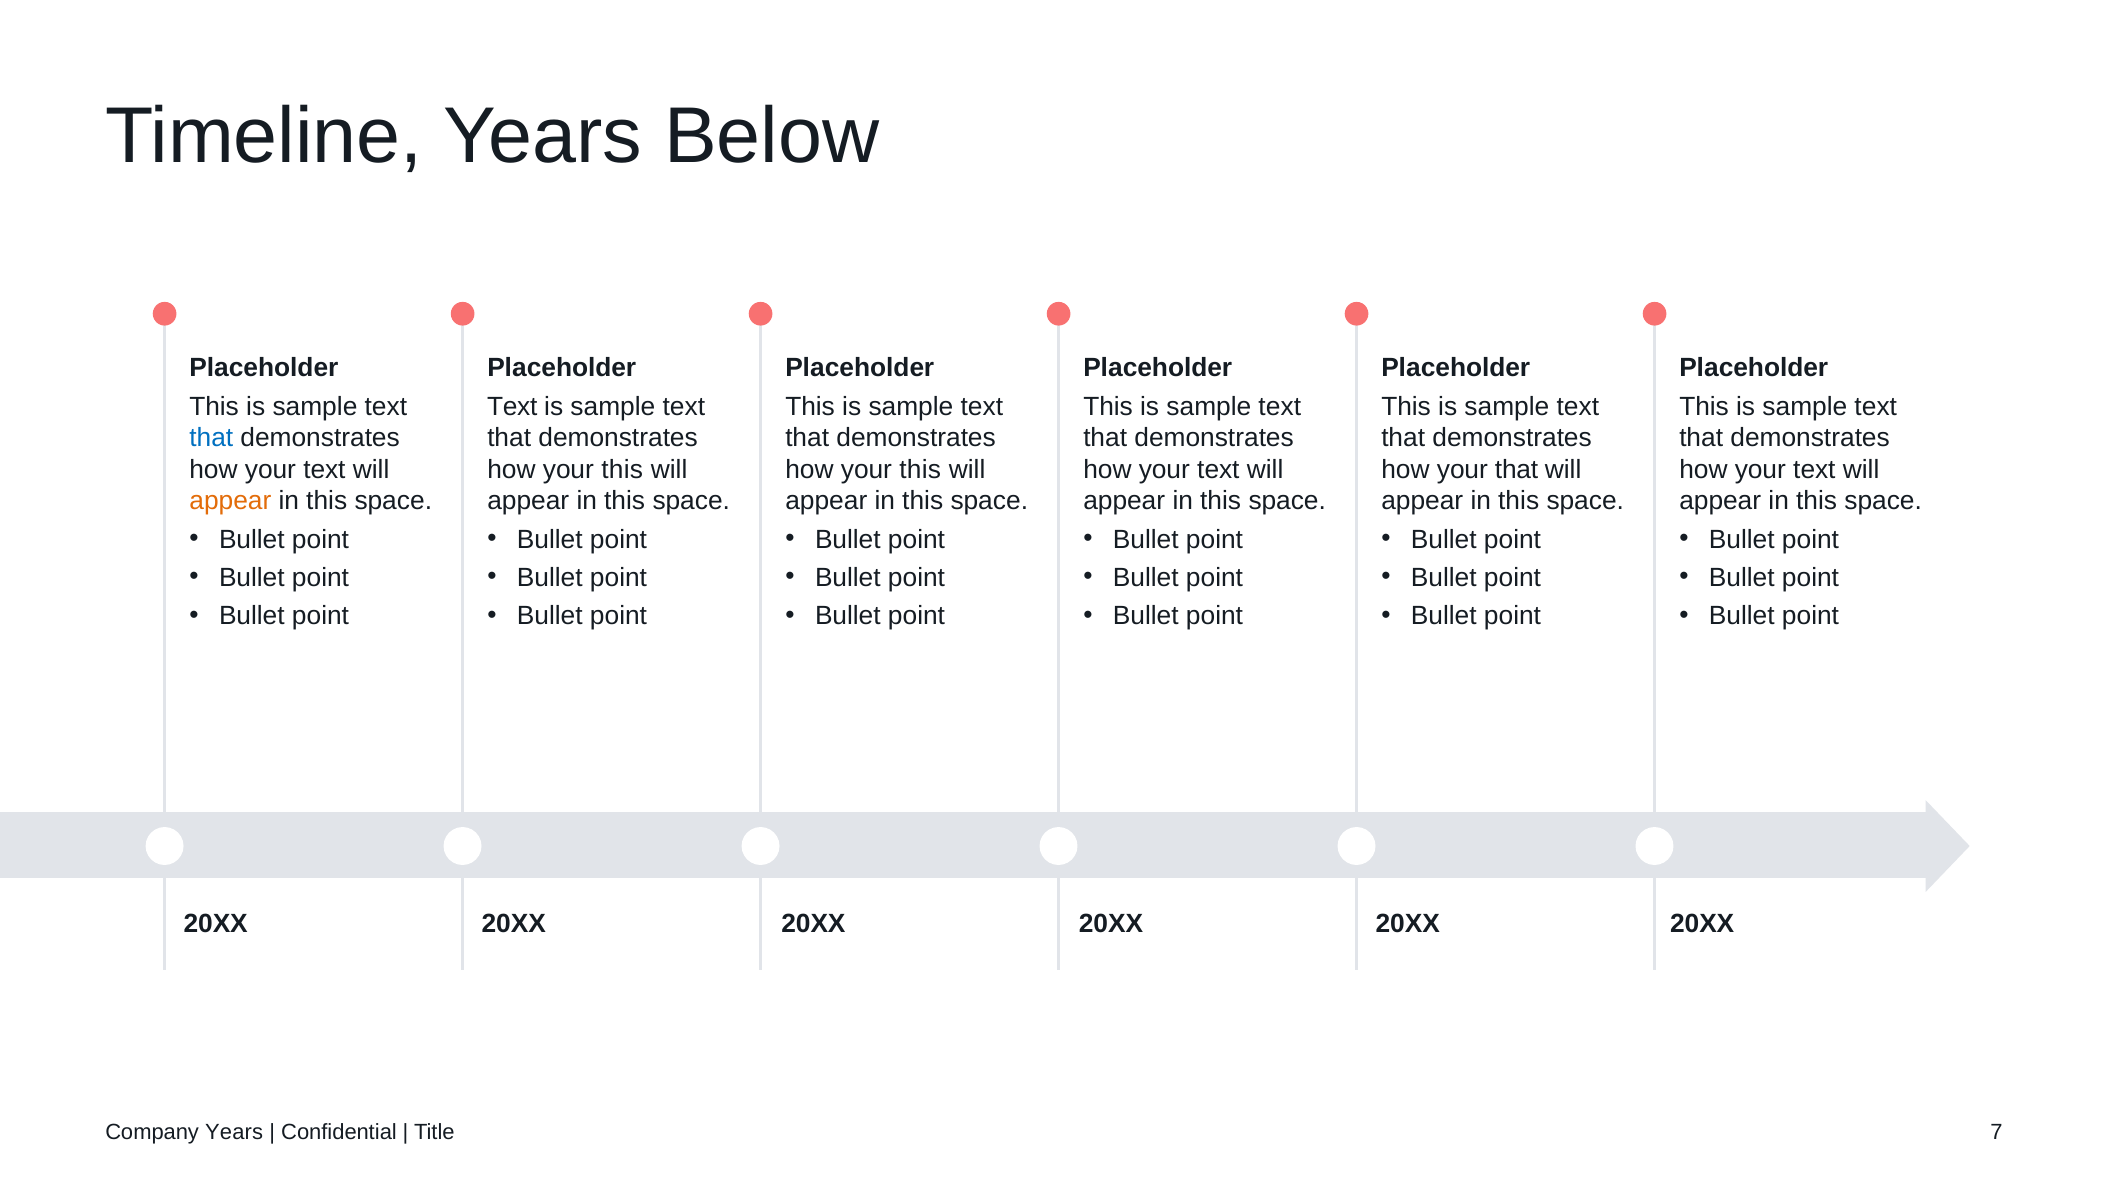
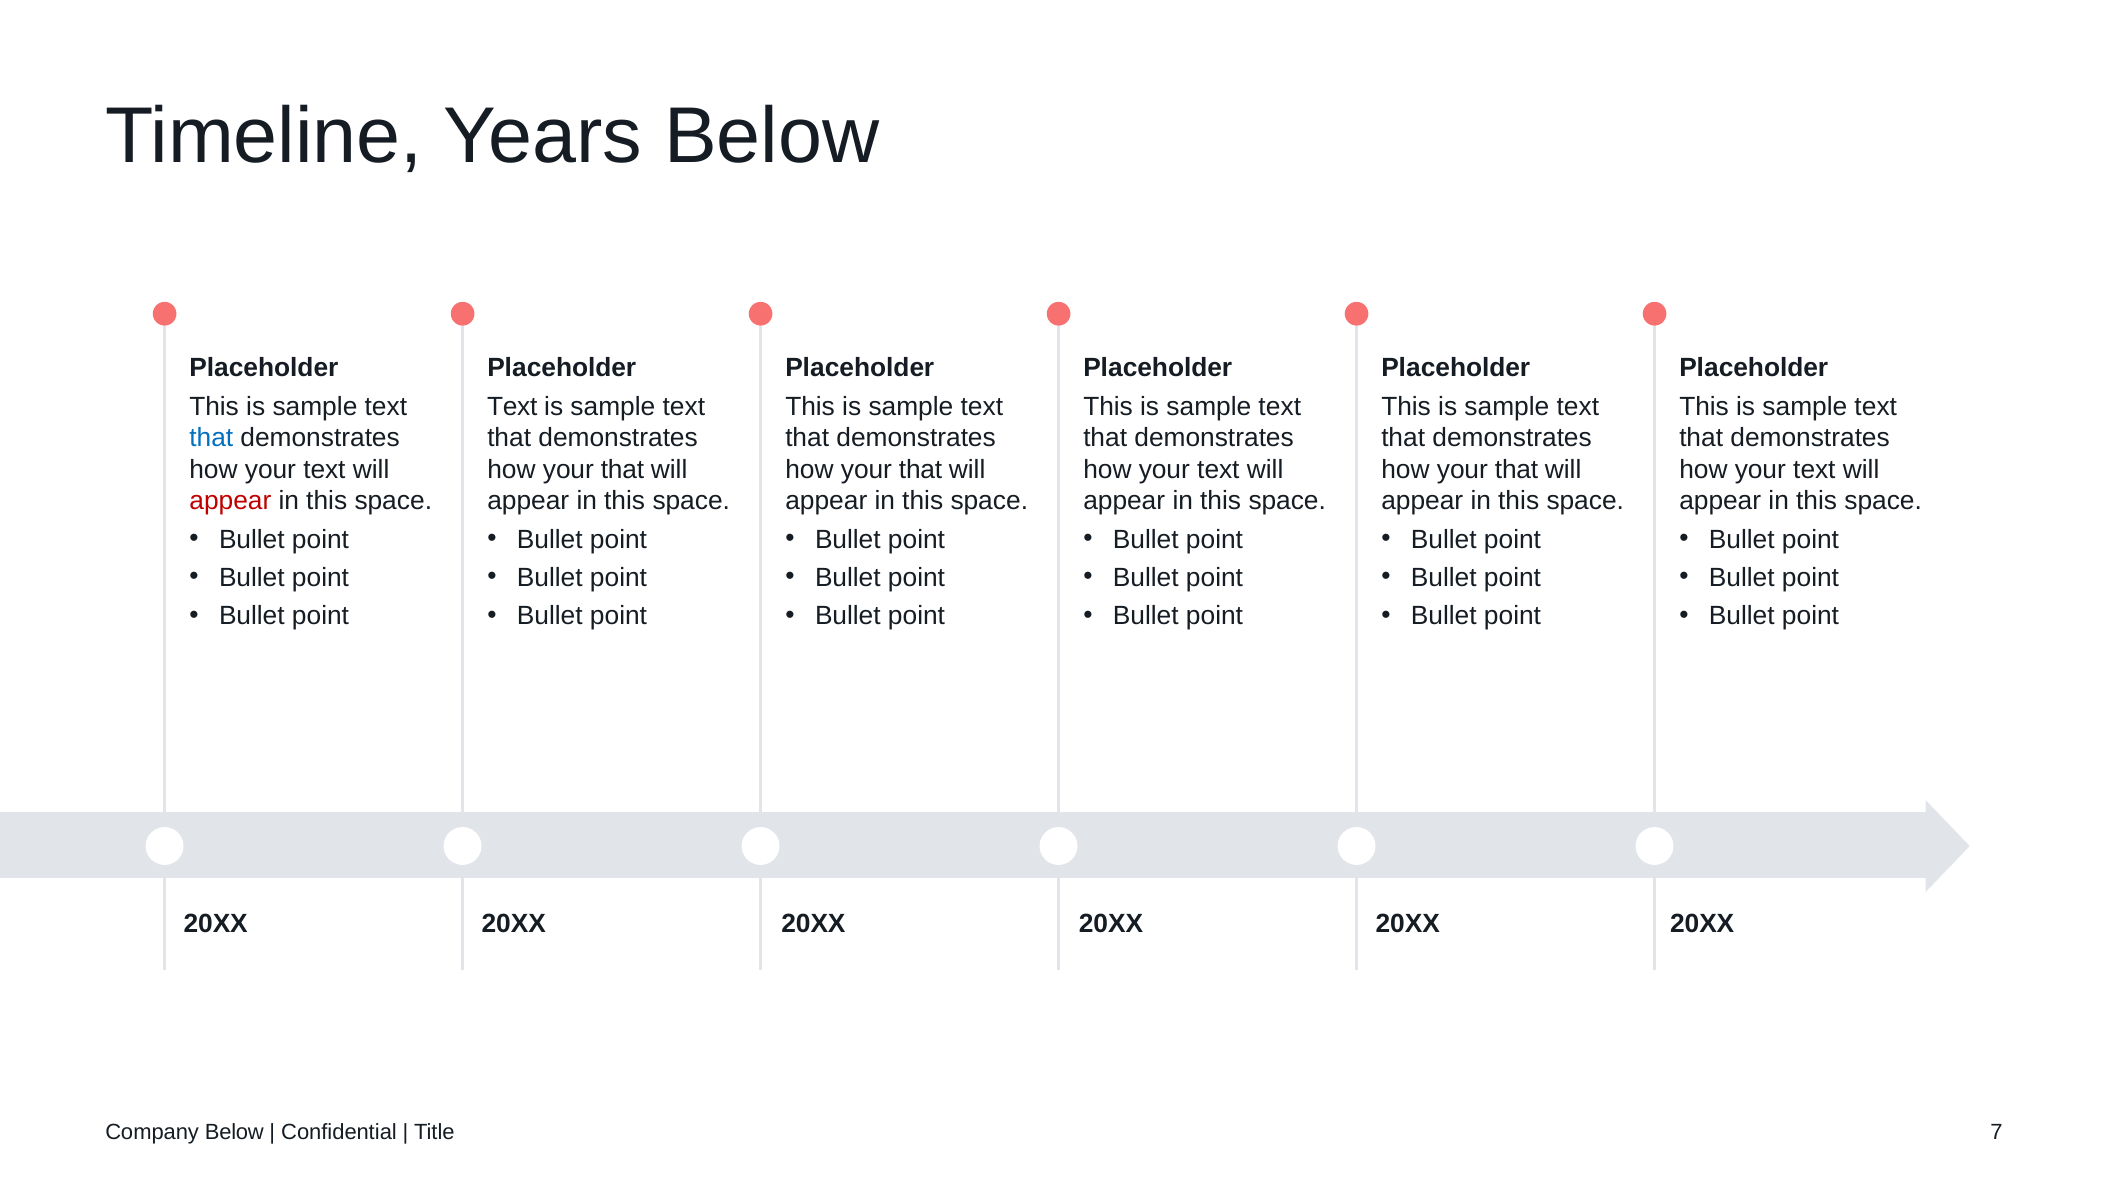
this at (622, 469): this -> that
this at (920, 469): this -> that
appear at (230, 501) colour: orange -> red
Company Years: Years -> Below
